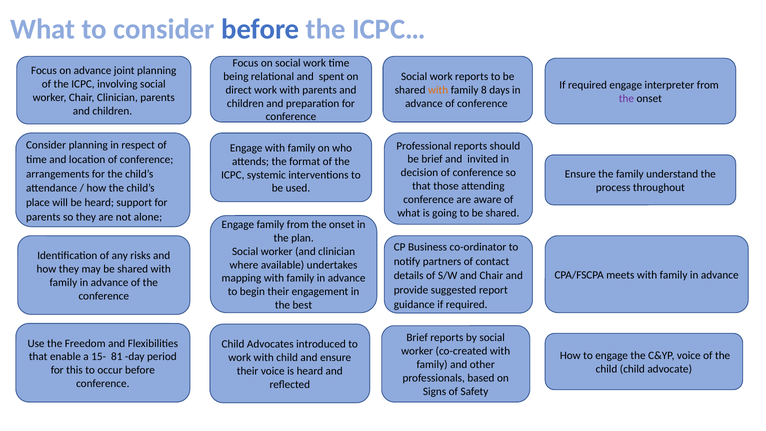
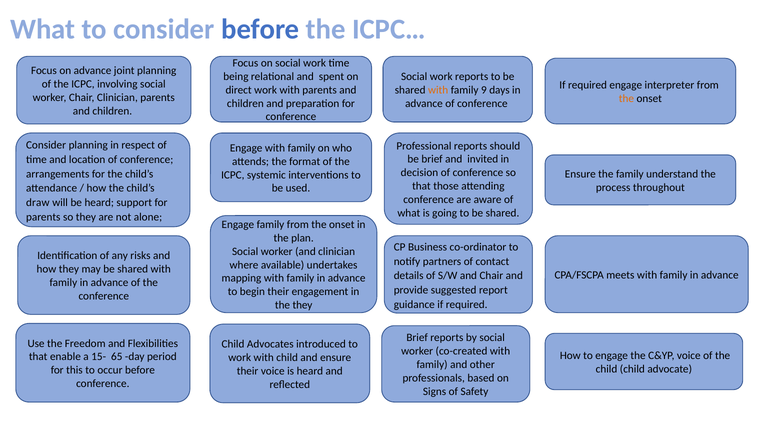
8: 8 -> 9
the at (626, 98) colour: purple -> orange
place: place -> draw
the best: best -> they
81: 81 -> 65
